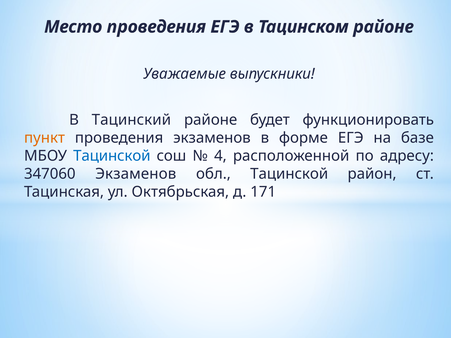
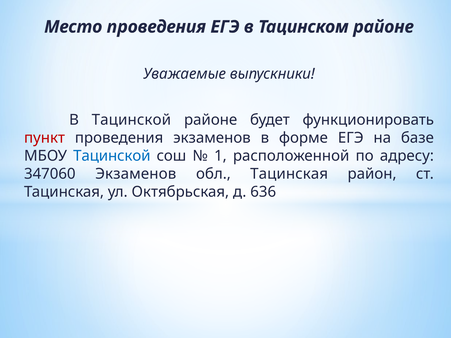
В Тацинский: Тацинский -> Тацинской
пункт colour: orange -> red
4: 4 -> 1
обл Тацинской: Тацинской -> Тацинская
171: 171 -> 636
